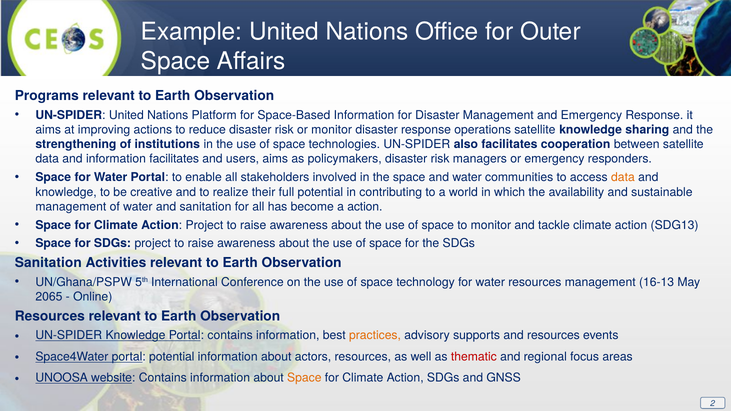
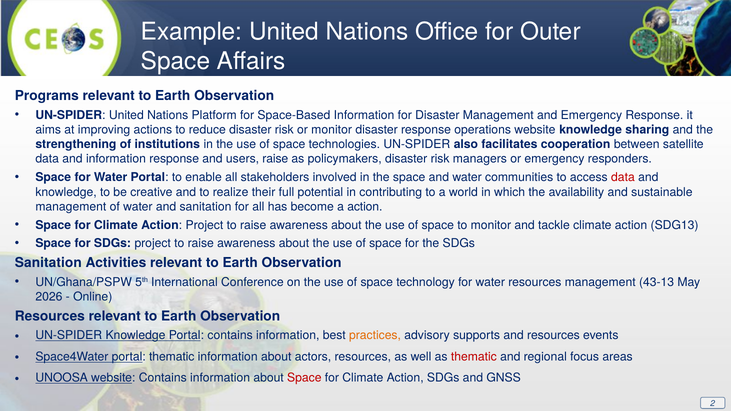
operations satellite: satellite -> website
information facilitates: facilitates -> response
users aims: aims -> raise
data at (623, 177) colour: orange -> red
16-13: 16-13 -> 43-13
2065: 2065 -> 2026
portal potential: potential -> thematic
Space at (304, 378) colour: orange -> red
